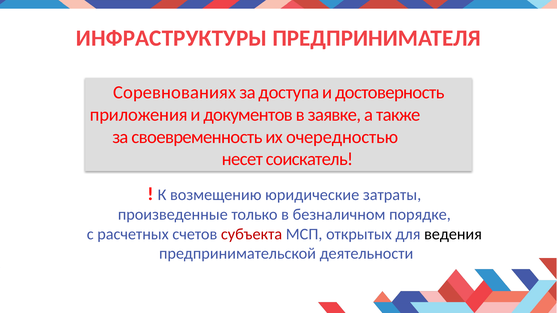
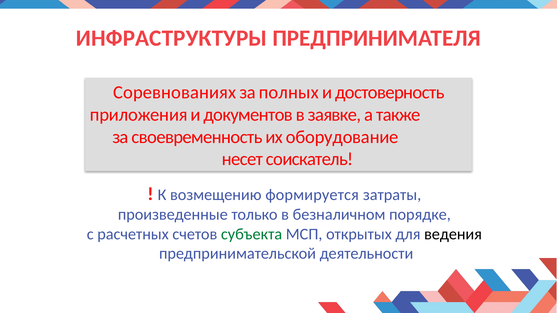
доступа: доступа -> полных
очередностью: очередностью -> оборудование
юридические: юридические -> формируется
субъекта colour: red -> green
